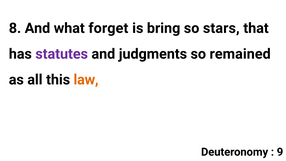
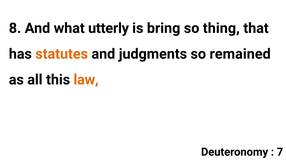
forget: forget -> utterly
stars: stars -> thing
statutes colour: purple -> orange
9: 9 -> 7
